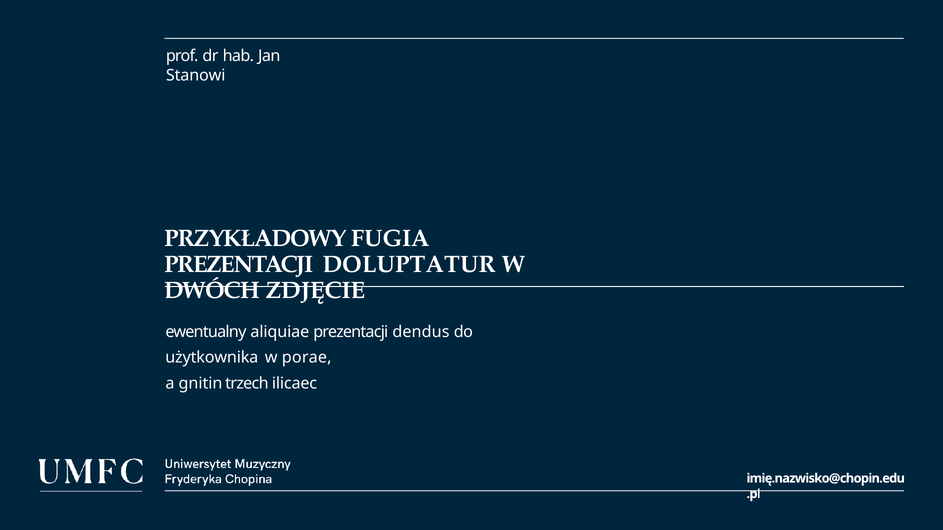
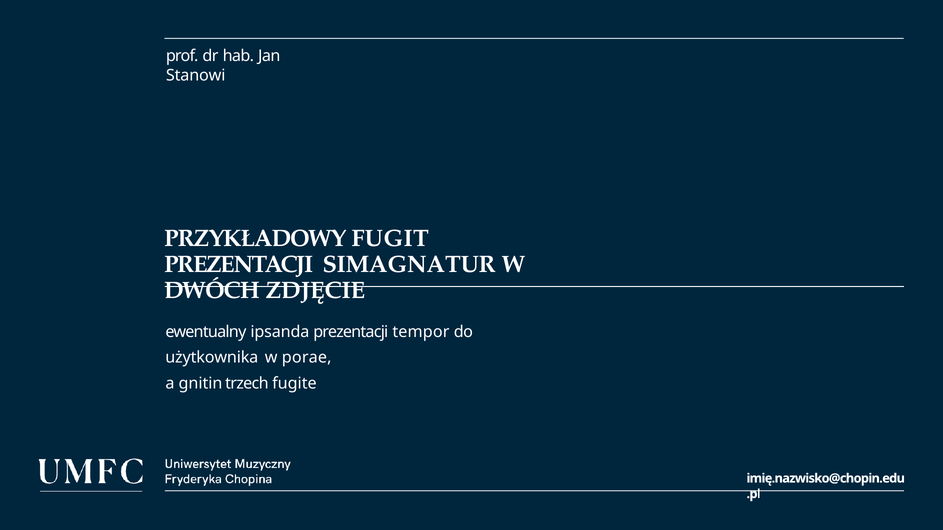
FUGIA: FUGIA -> FUGIT
DOLUPTATUR: DOLUPTATUR -> SIMAGNATUR
aliquiae: aliquiae -> ipsanda
dendus: dendus -> tempor
ilicaec: ilicaec -> fugite
